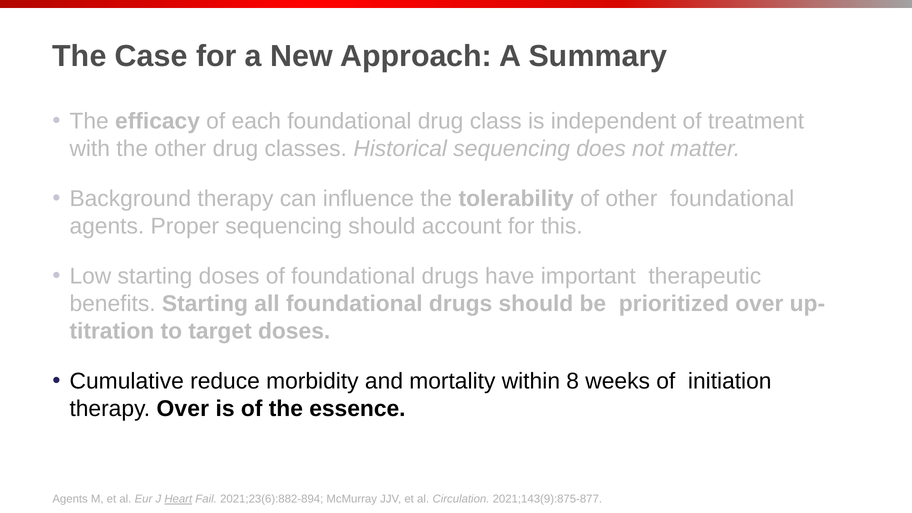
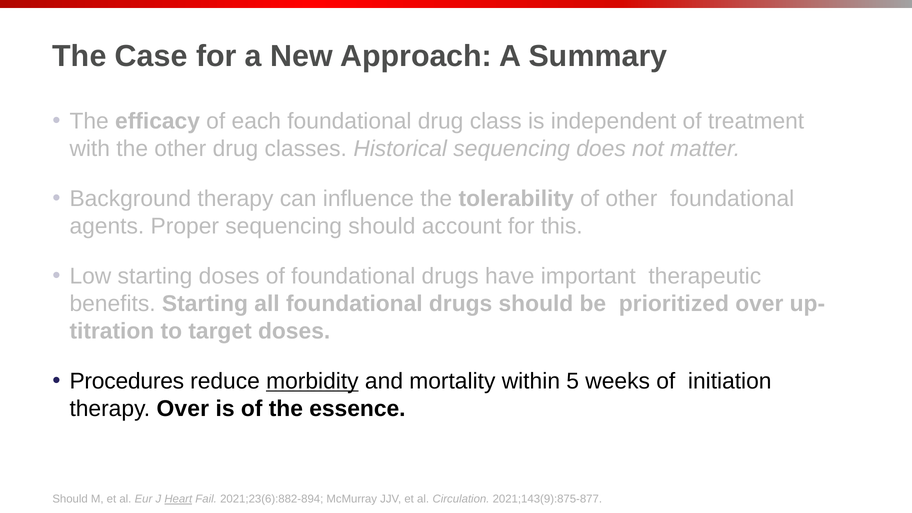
Cumulative: Cumulative -> Procedures
morbidity underline: none -> present
8: 8 -> 5
Agents at (70, 499): Agents -> Should
